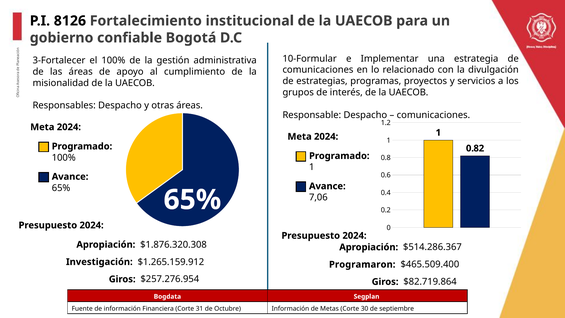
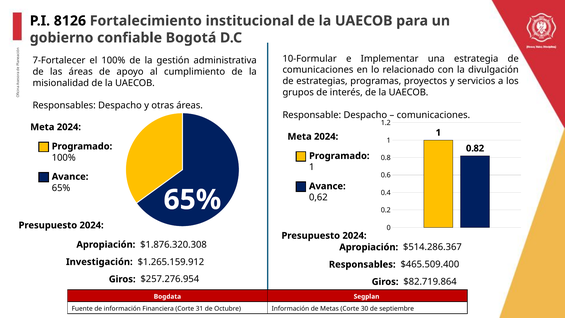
3-Fortalecer: 3-Fortalecer -> 7-Fortalecer
7,06: 7,06 -> 0,62
Programaron at (362, 264): Programaron -> Responsables
